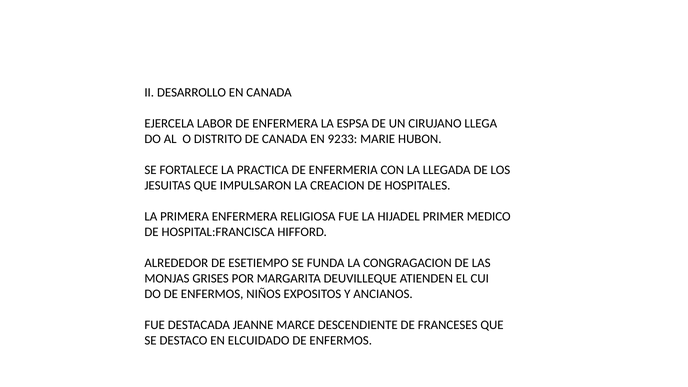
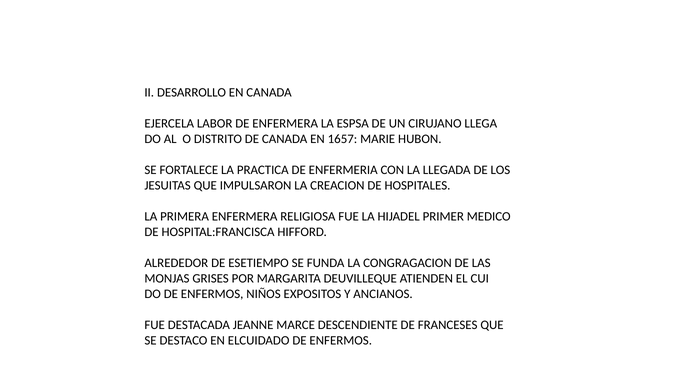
9233: 9233 -> 1657
